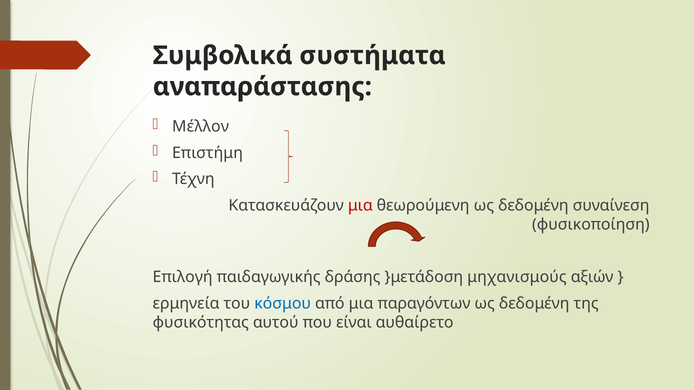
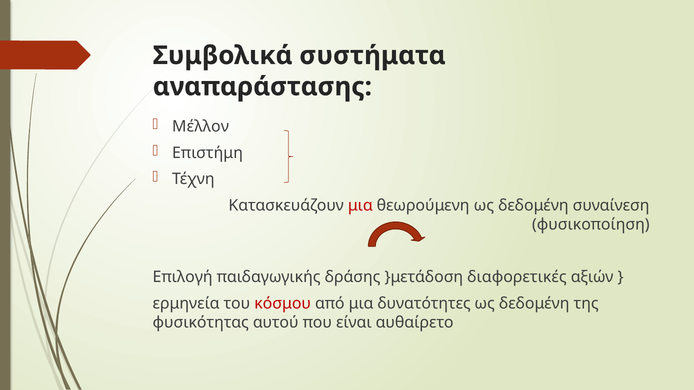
μηχανισμούς: μηχανισμούς -> διαφορετικές
κόσμου colour: blue -> red
παραγόντων: παραγόντων -> δυνατότητες
